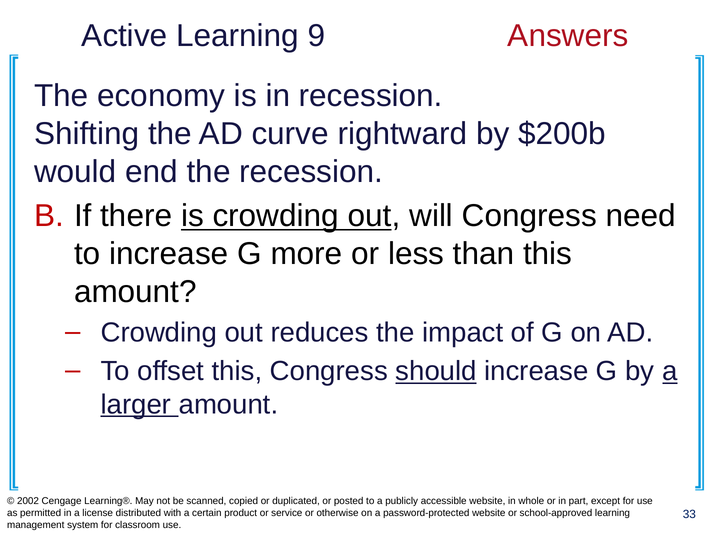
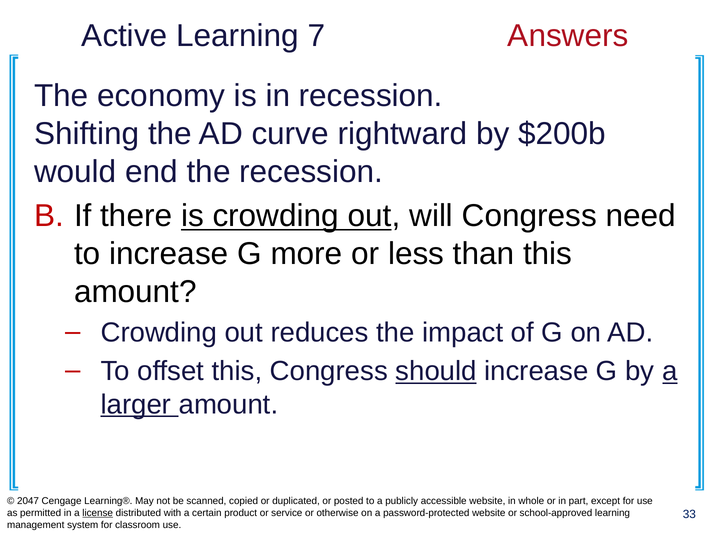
9: 9 -> 7
2002: 2002 -> 2047
license underline: none -> present
